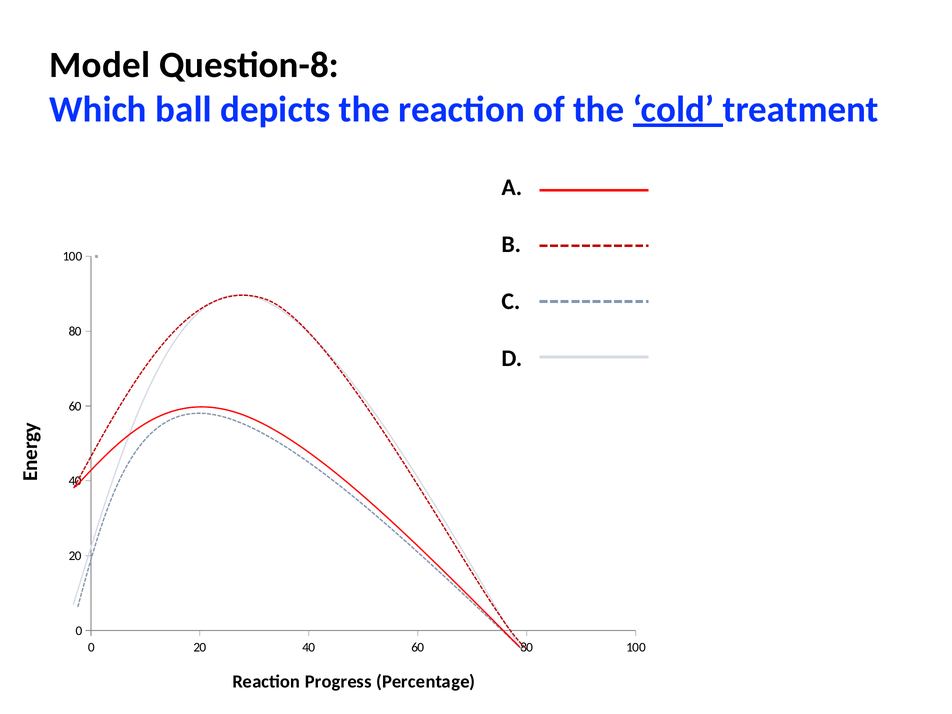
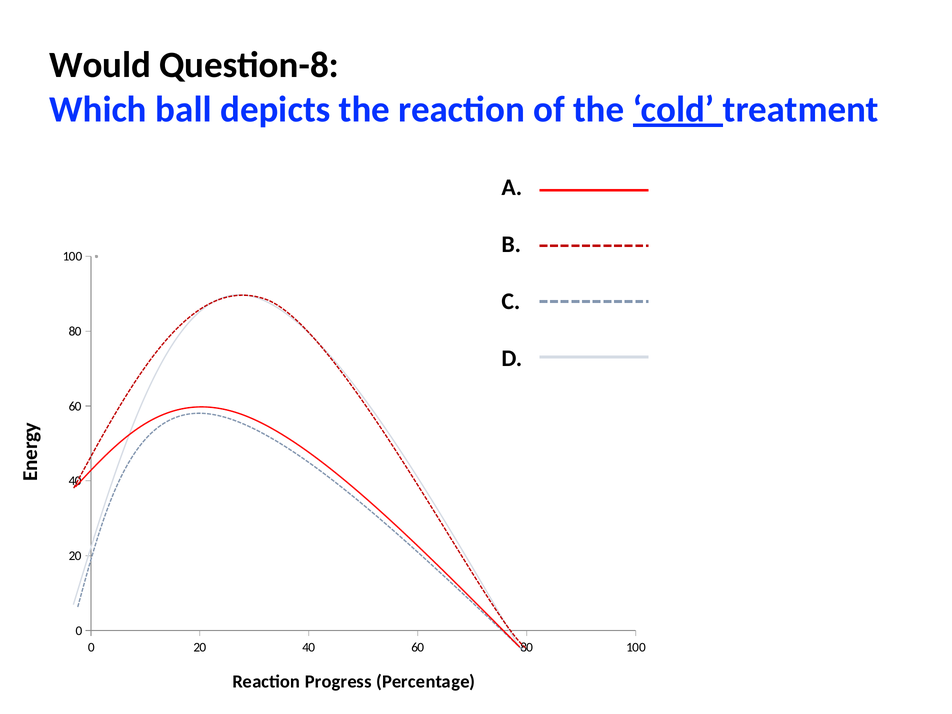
Model: Model -> Would
